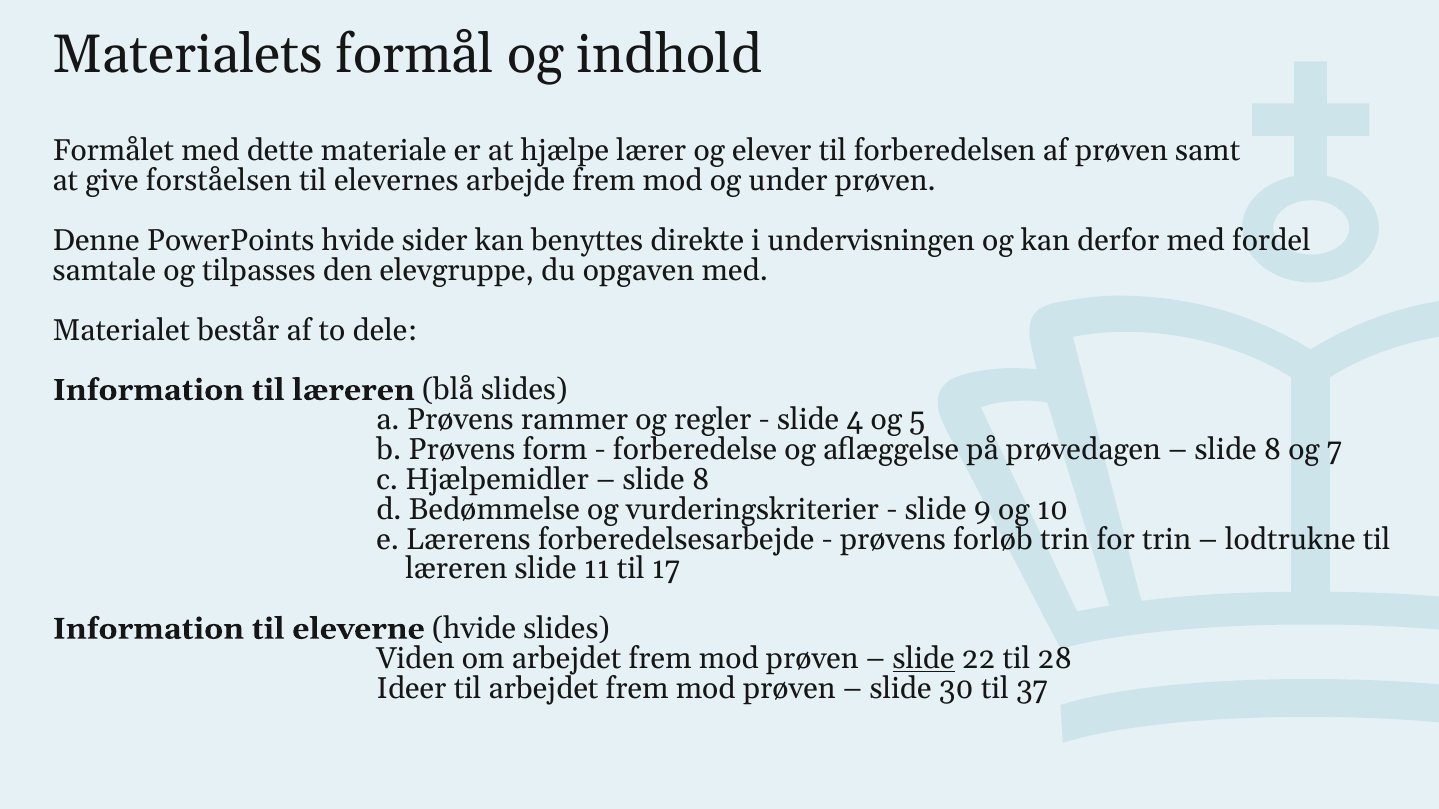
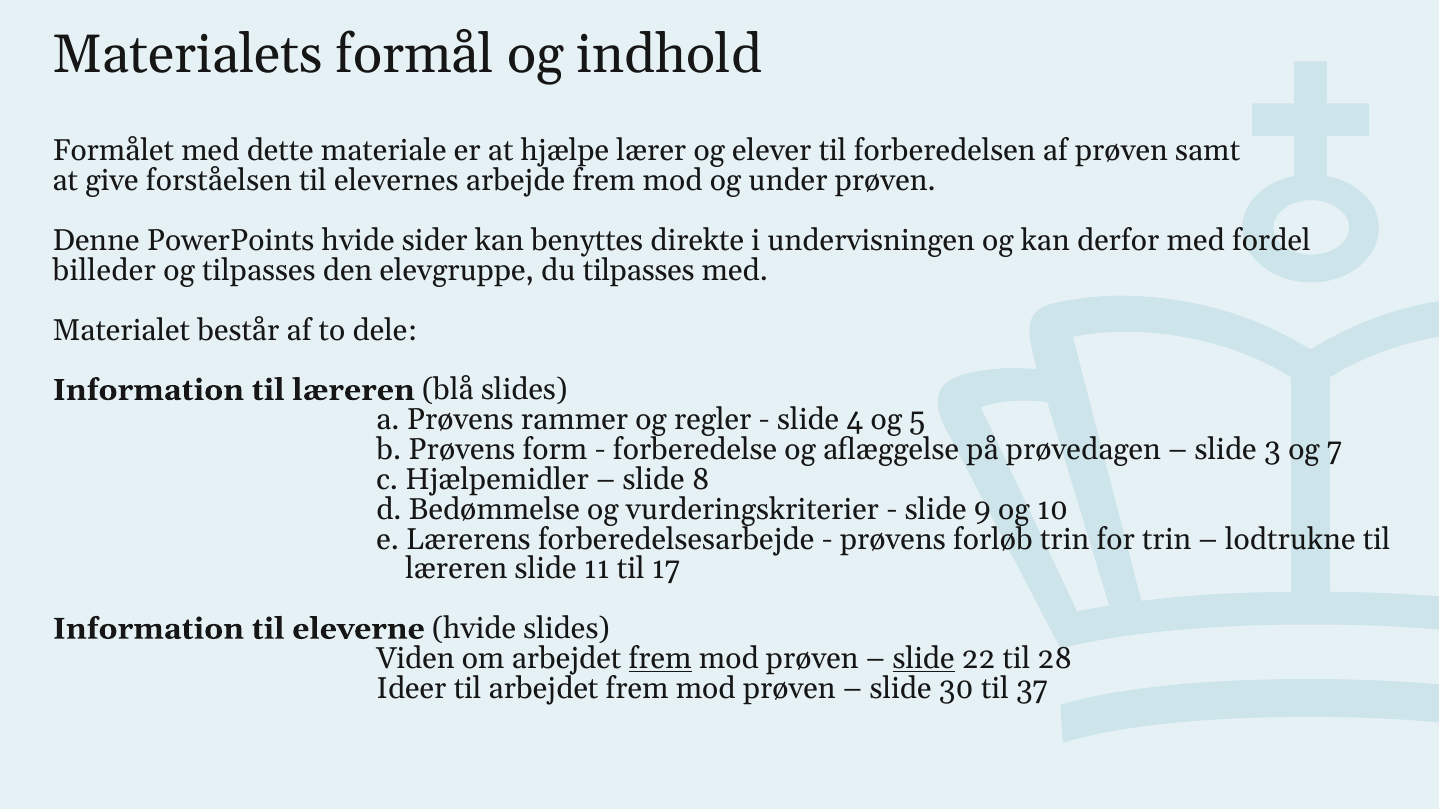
samtale: samtale -> billeder
du opgaven: opgaven -> tilpasses
8 at (1273, 450): 8 -> 3
frem at (660, 659) underline: none -> present
